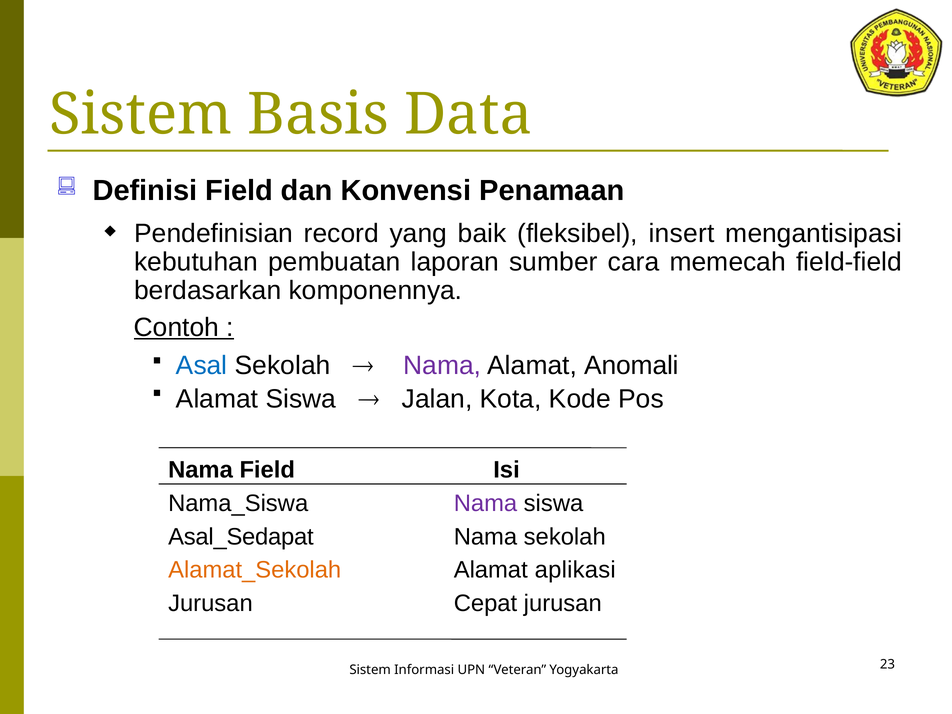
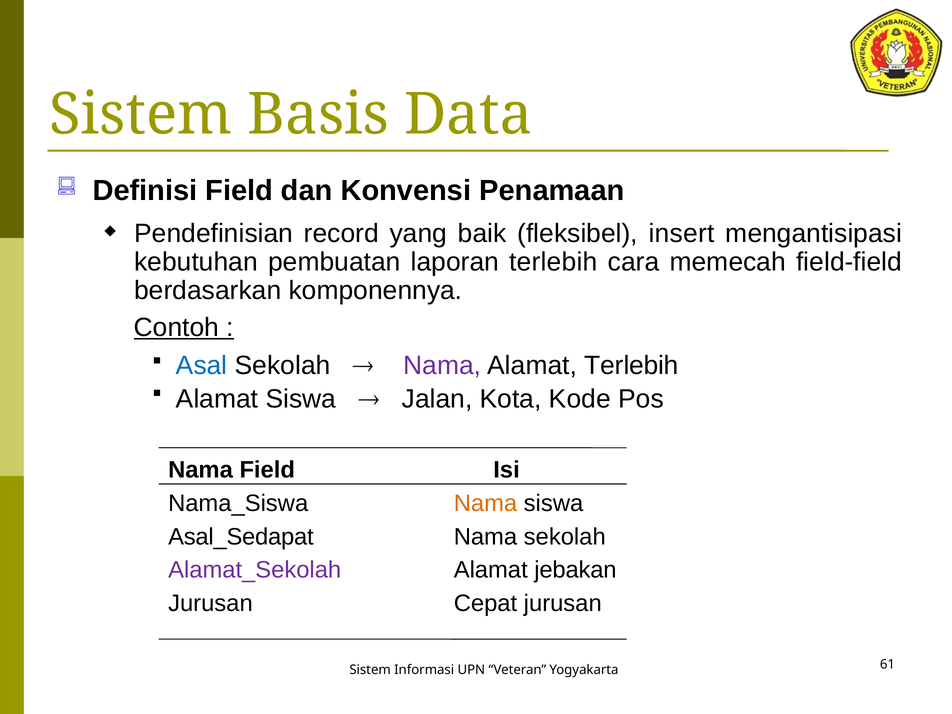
laporan sumber: sumber -> terlebih
Alamat Anomali: Anomali -> Terlebih
Nama at (485, 503) colour: purple -> orange
Alamat_Sekolah colour: orange -> purple
aplikasi: aplikasi -> jebakan
23: 23 -> 61
